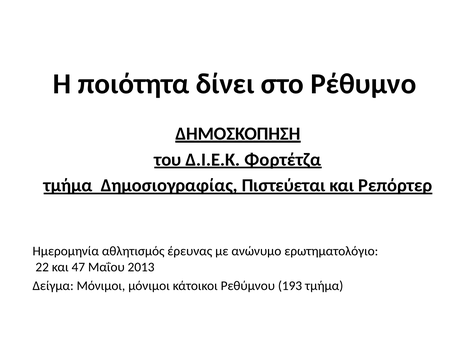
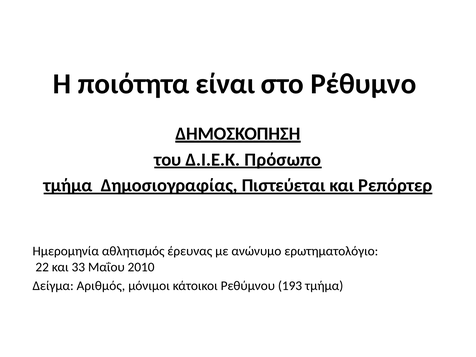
δίνει: δίνει -> είναι
Φορτέτζα: Φορτέτζα -> Πρόσωπο
47: 47 -> 33
2013: 2013 -> 2010
Δείγμα Μόνιμοι: Μόνιμοι -> Αριθμός
